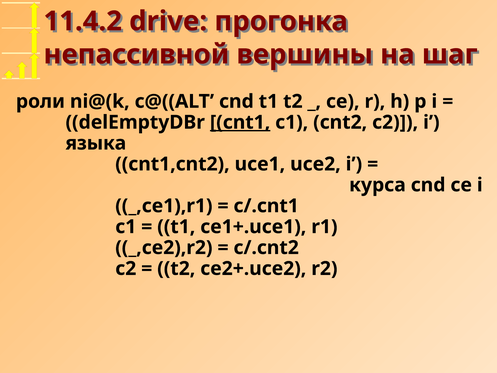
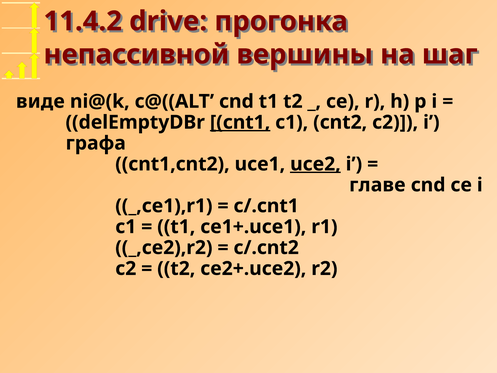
роли: роли -> виде
языка: языка -> графа
uce2 underline: none -> present
курса: курса -> главе
